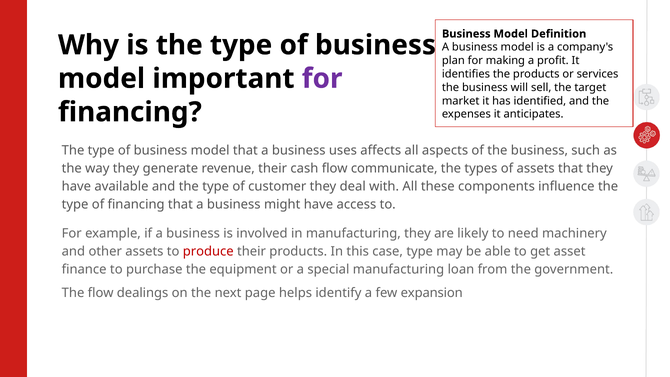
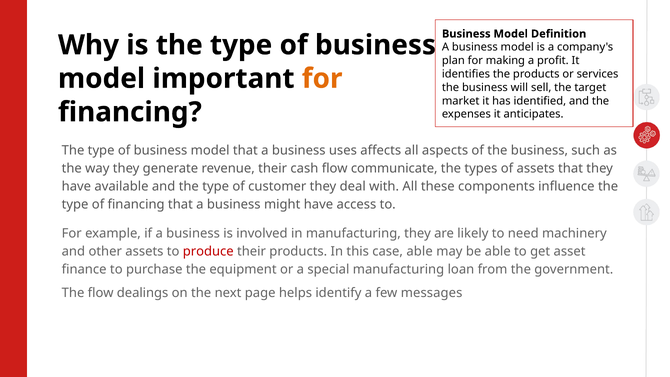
for at (322, 79) colour: purple -> orange
case type: type -> able
expansion: expansion -> messages
